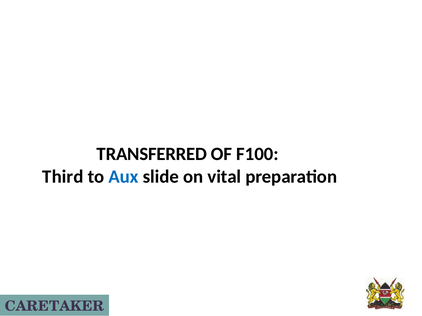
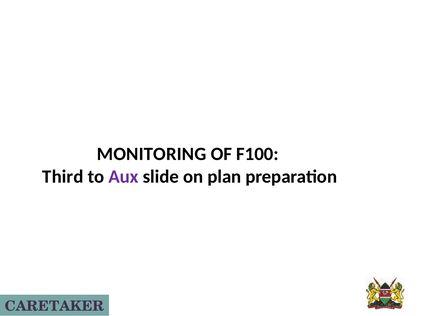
TRANSFERRED: TRANSFERRED -> MONITORING
Aux colour: blue -> purple
vital: vital -> plan
